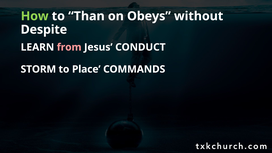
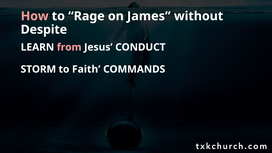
How colour: light green -> pink
Than: Than -> Rage
Obeys: Obeys -> James
Place: Place -> Faith
